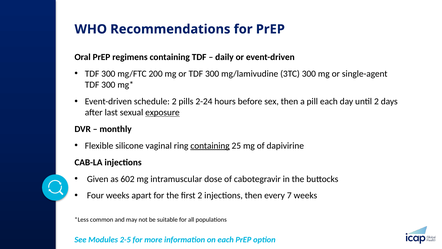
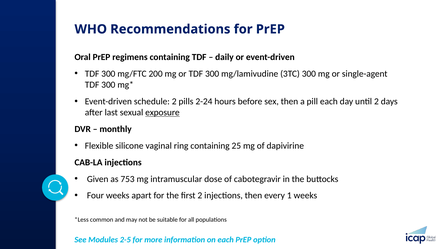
containing at (210, 146) underline: present -> none
602: 602 -> 753
7: 7 -> 1
